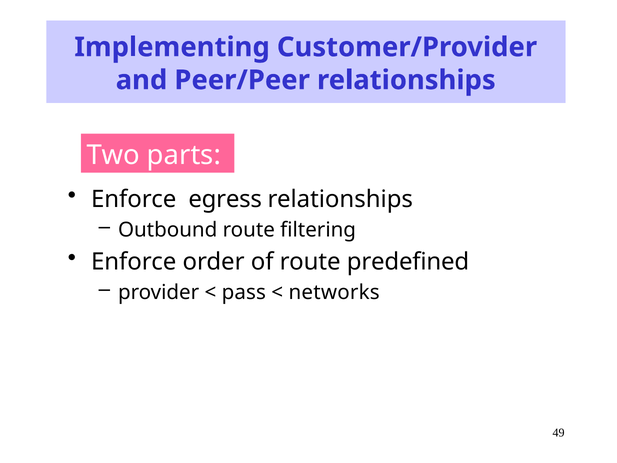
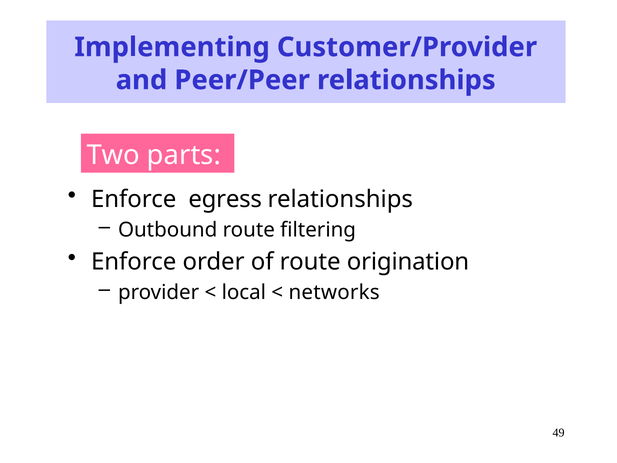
predefined: predefined -> origination
pass: pass -> local
